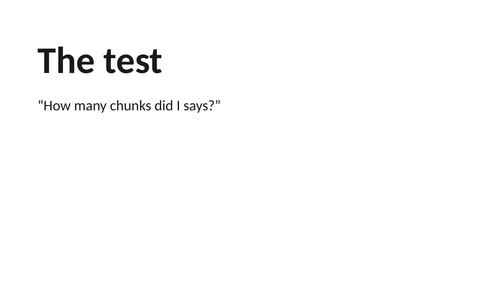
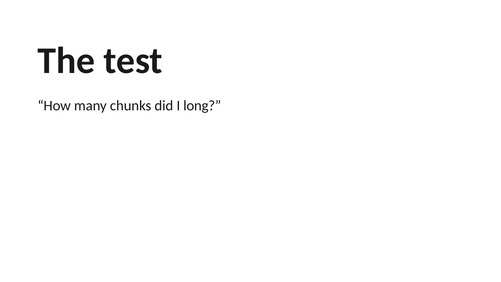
says: says -> long
